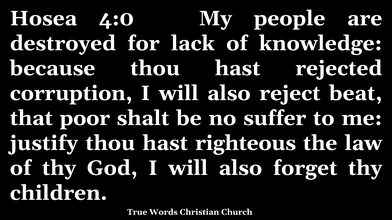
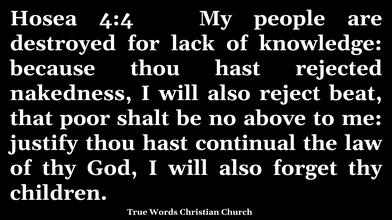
4:0: 4:0 -> 4:4
corruption: corruption -> nakedness
suffer: suffer -> above
righteous: righteous -> continual
